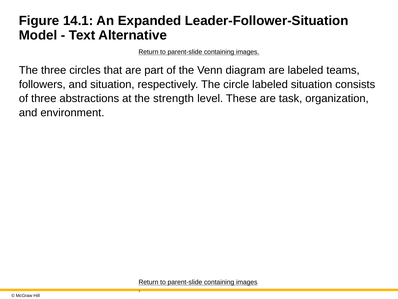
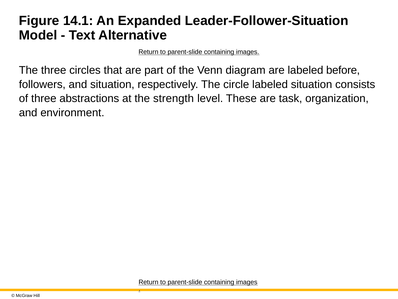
teams: teams -> before
